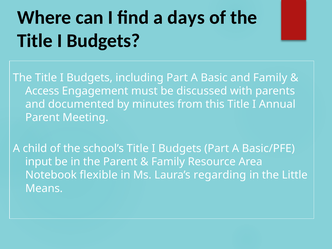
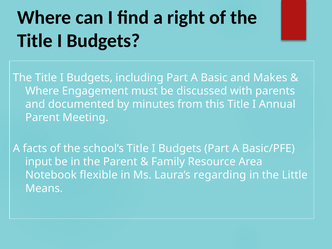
days: days -> right
and Family: Family -> Makes
Access at (42, 91): Access -> Where
child: child -> facts
